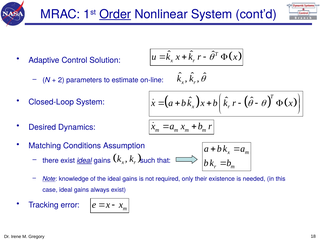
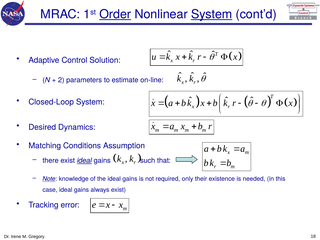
System at (212, 14) underline: none -> present
